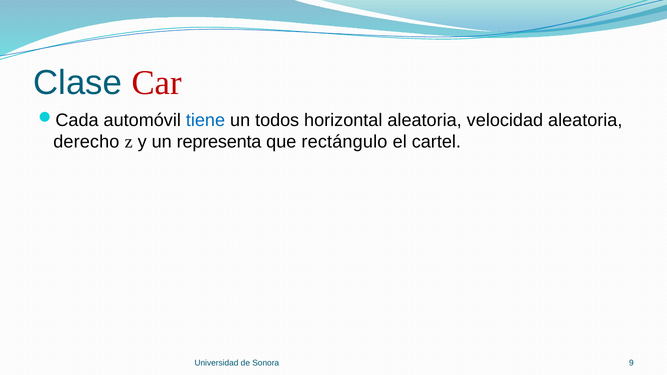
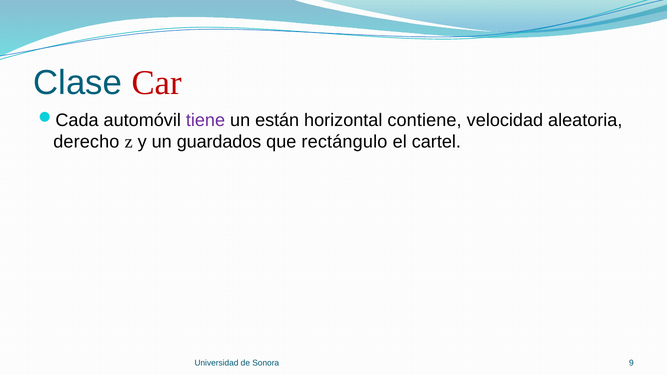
tiene colour: blue -> purple
todos: todos -> están
horizontal aleatoria: aleatoria -> contiene
representa: representa -> guardados
